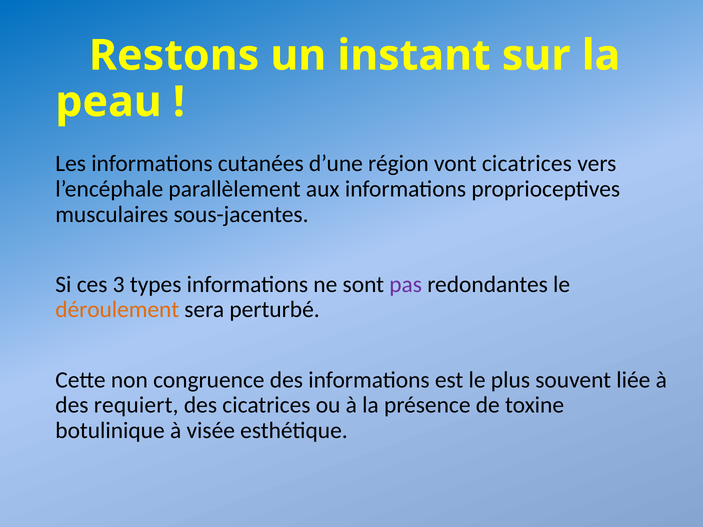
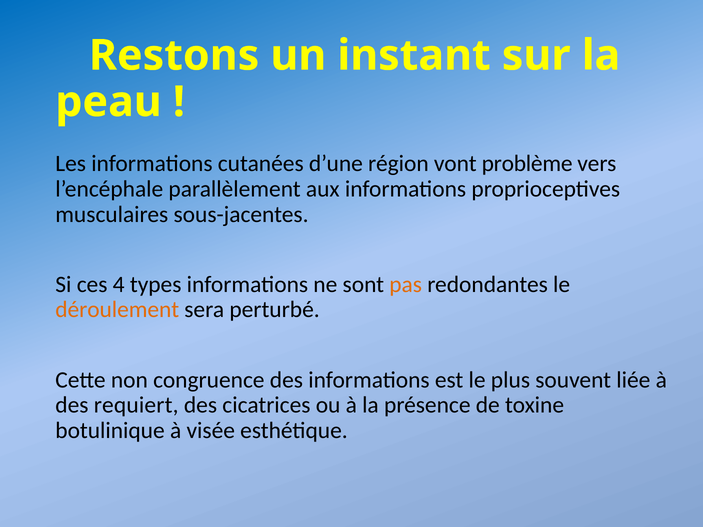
vont cicatrices: cicatrices -> problème
3: 3 -> 4
pas colour: purple -> orange
